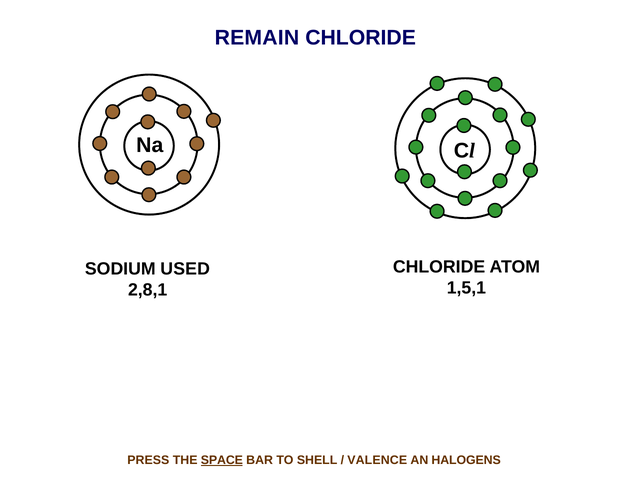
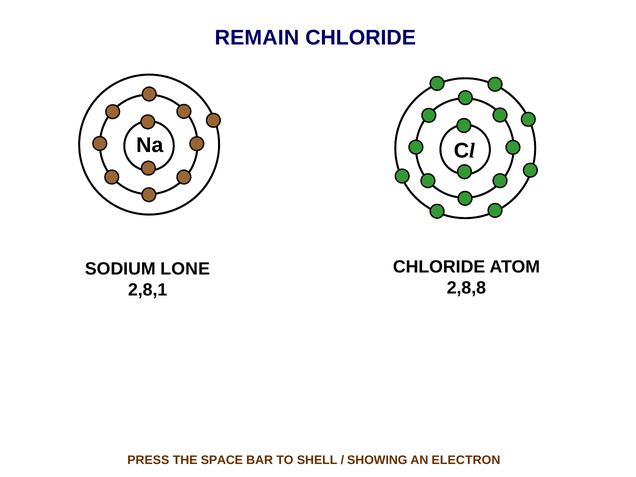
USED: USED -> LONE
1,5,1: 1,5,1 -> 2,8,8
SPACE underline: present -> none
VALENCE: VALENCE -> SHOWING
HALOGENS: HALOGENS -> ELECTRON
